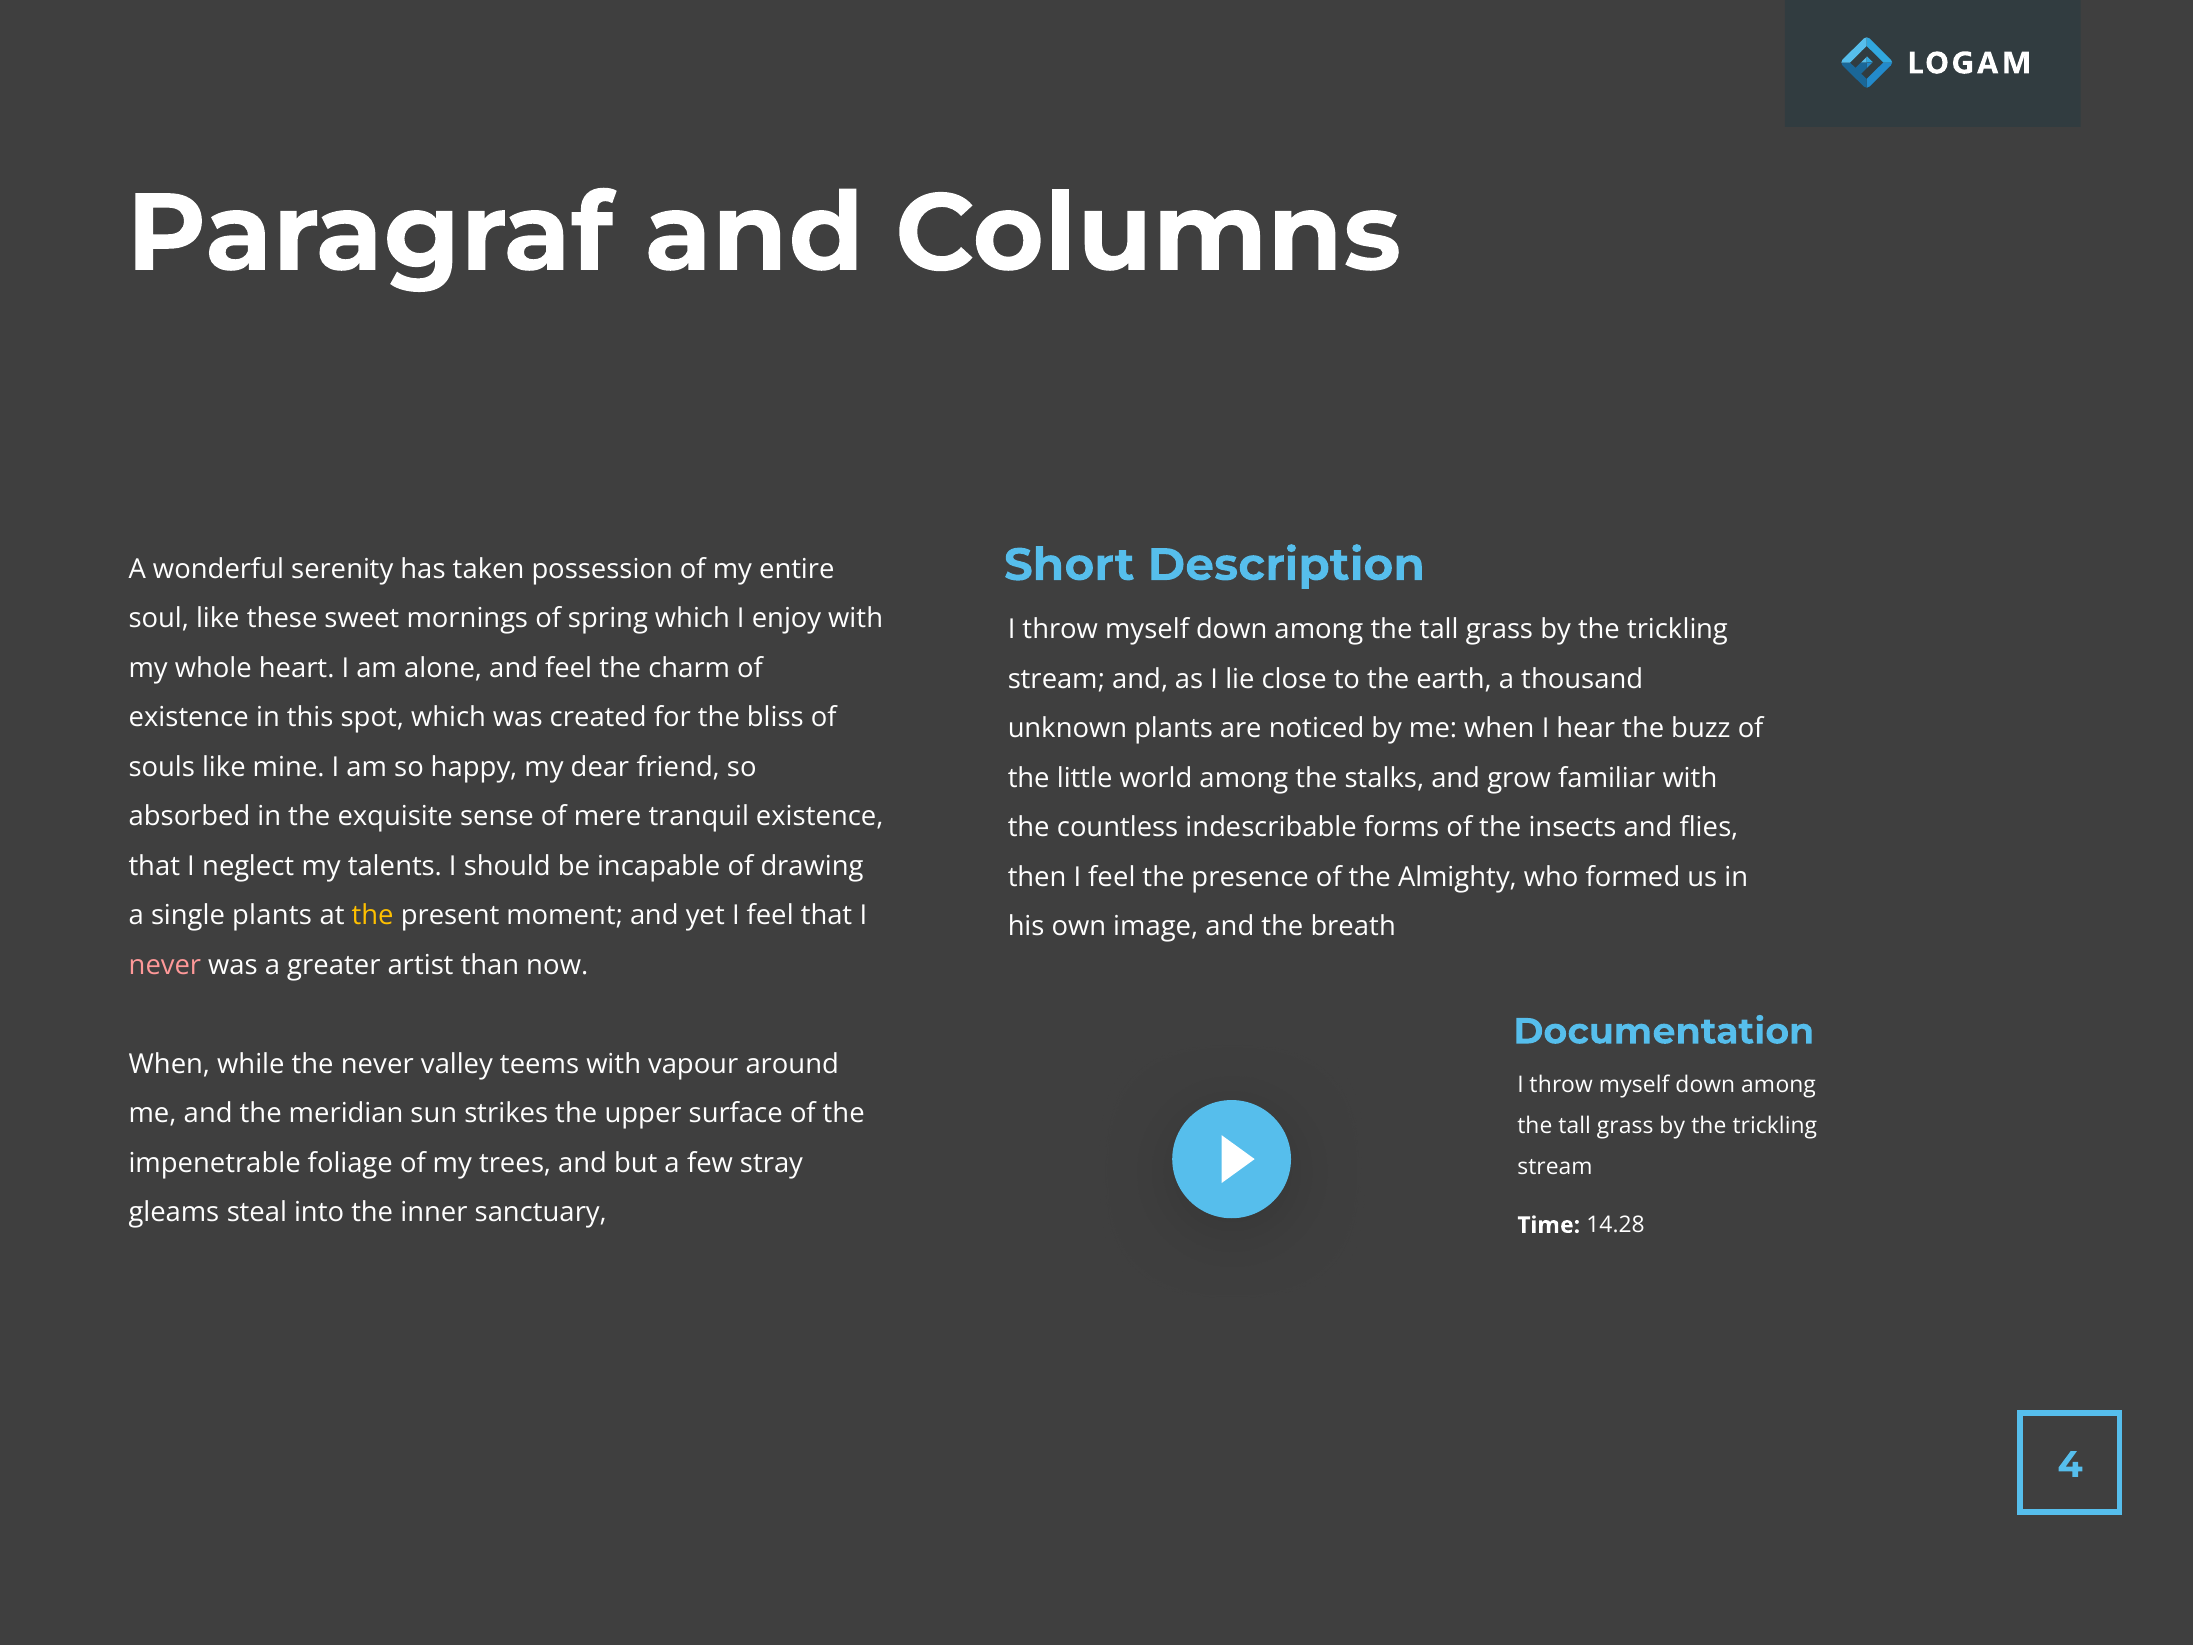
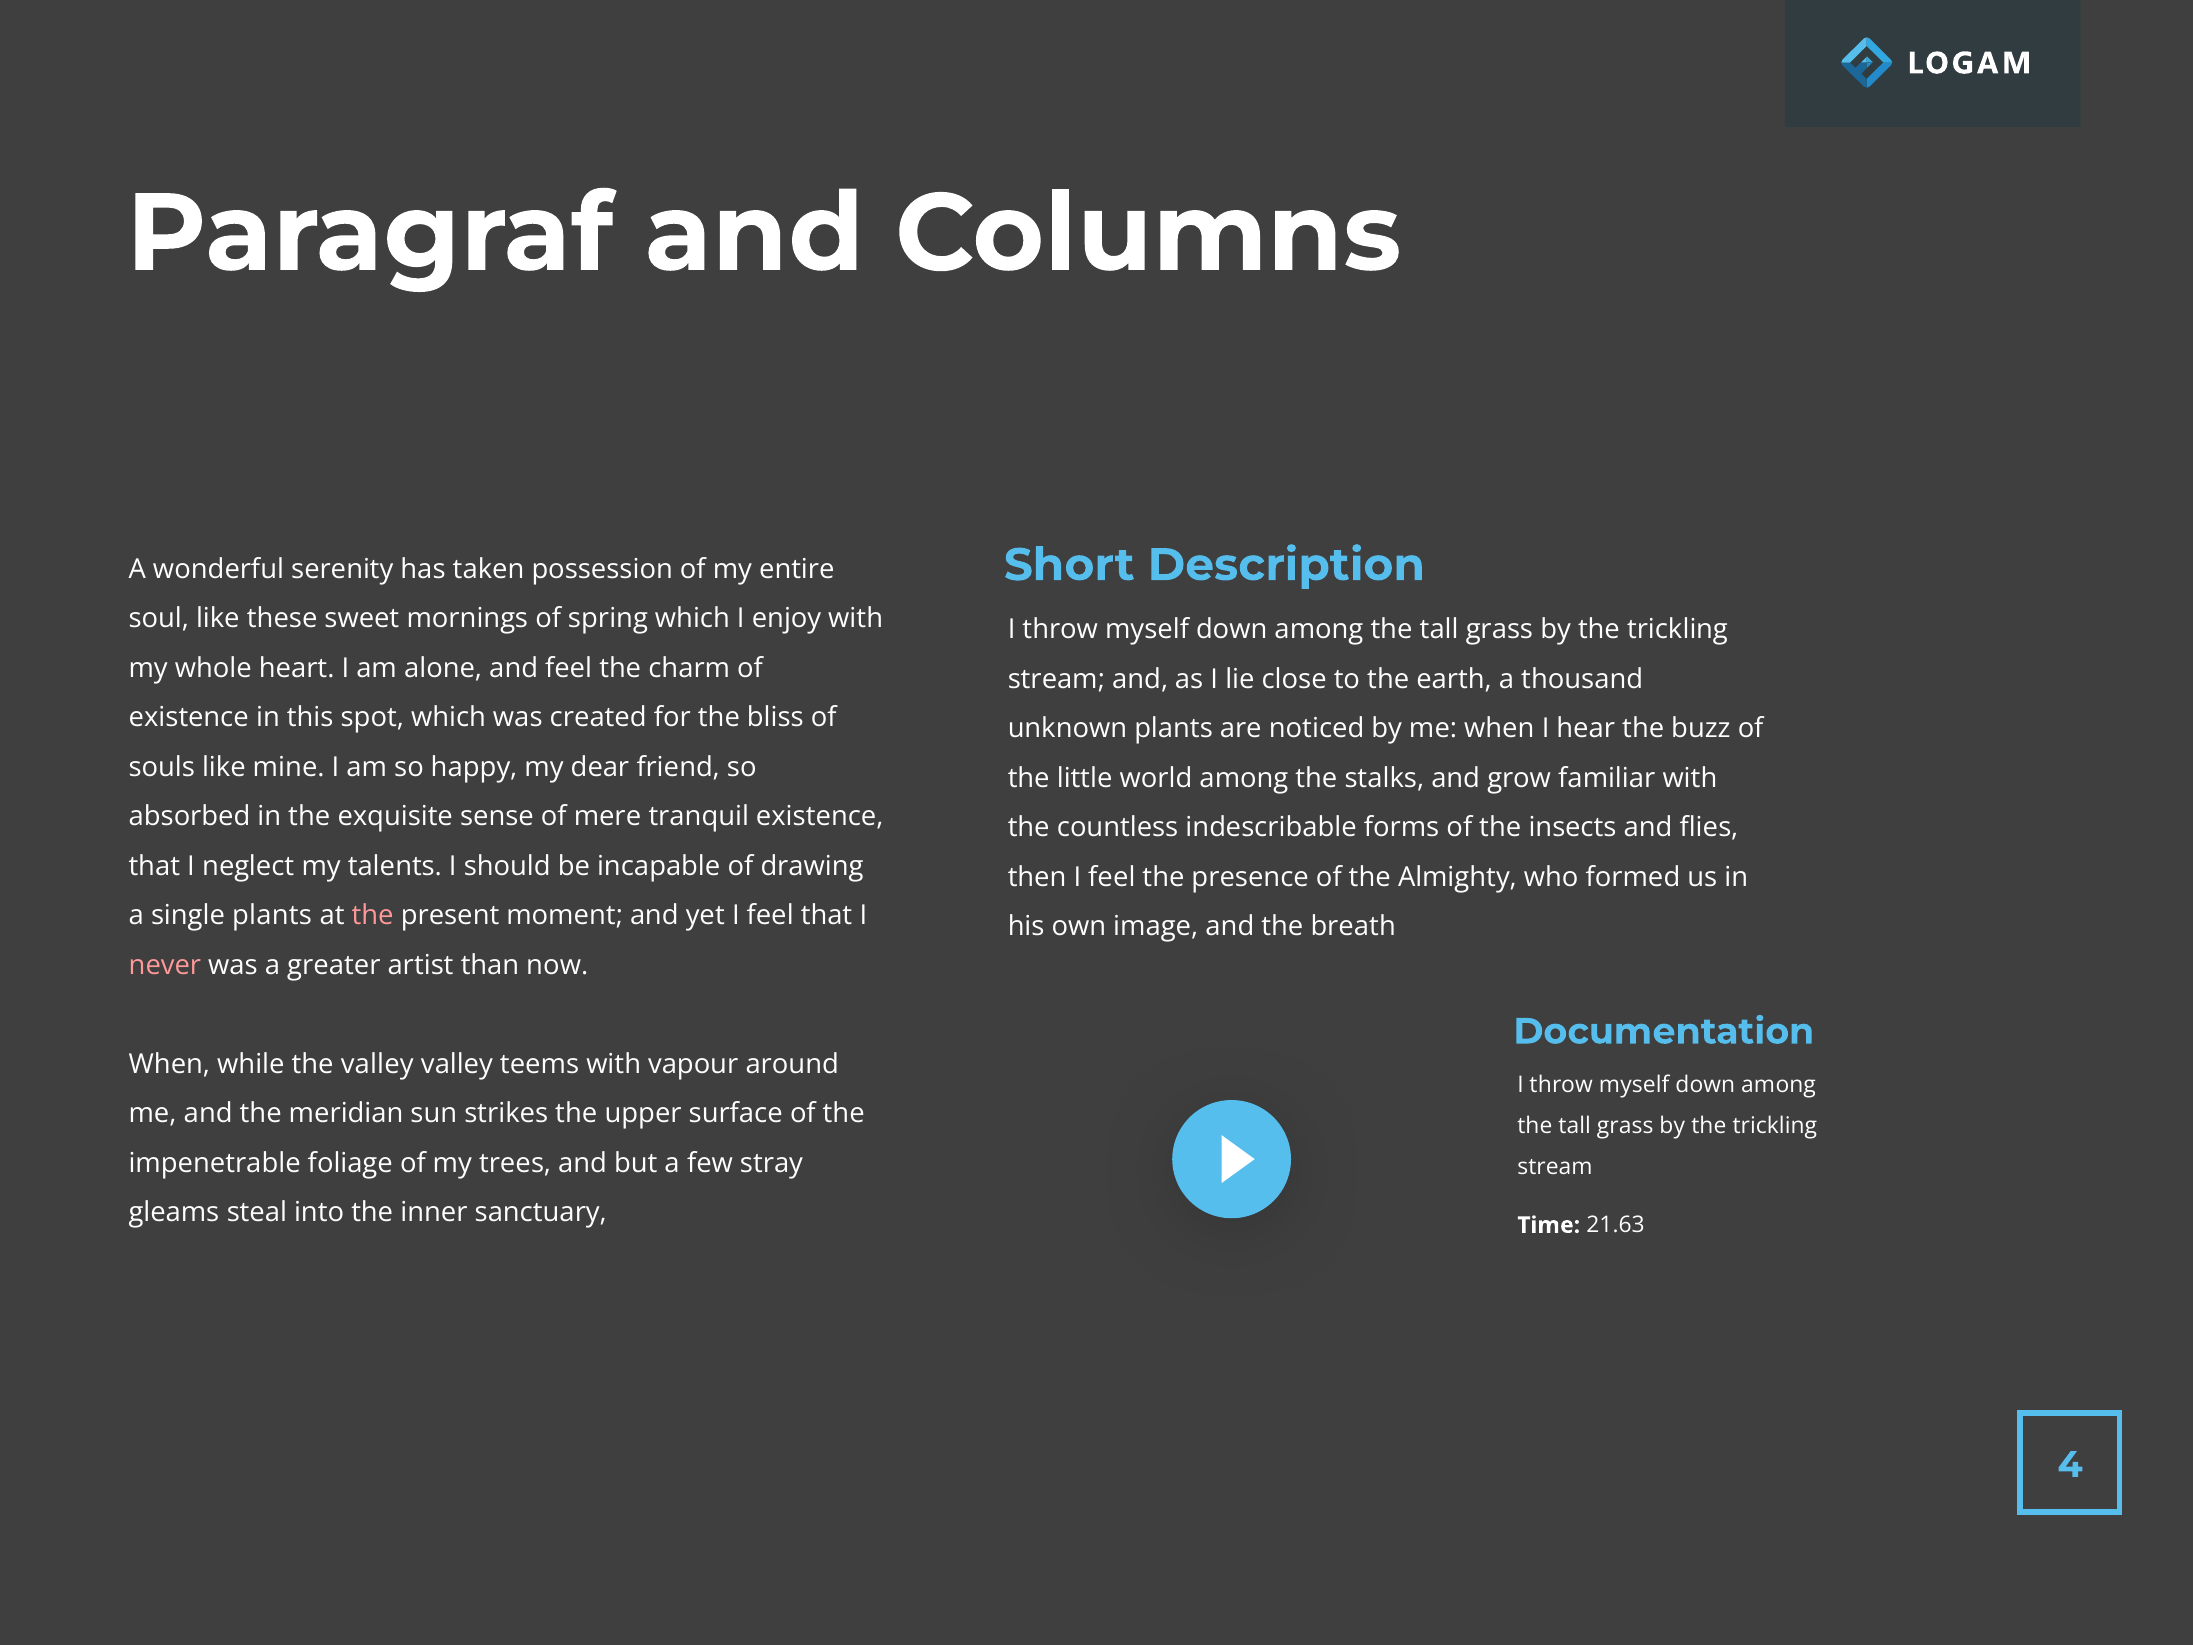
the at (373, 915) colour: yellow -> pink
the never: never -> valley
14.28: 14.28 -> 21.63
